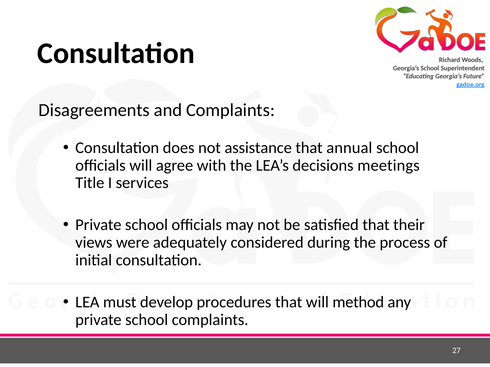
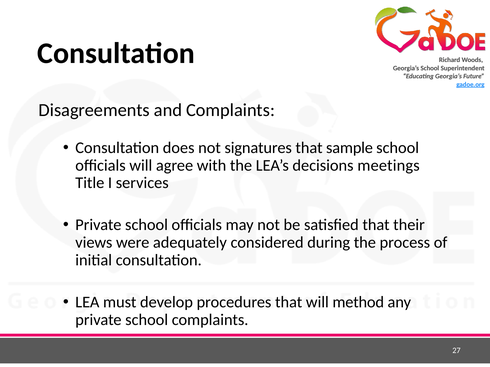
assistance: assistance -> signatures
annual: annual -> sample
